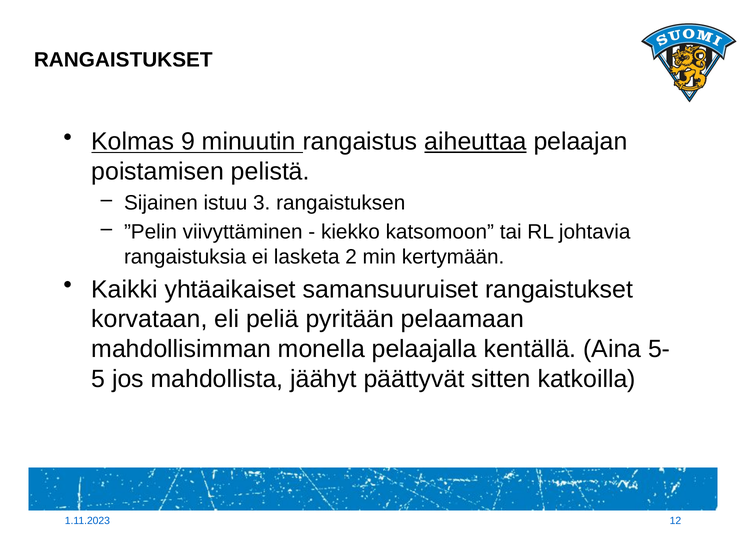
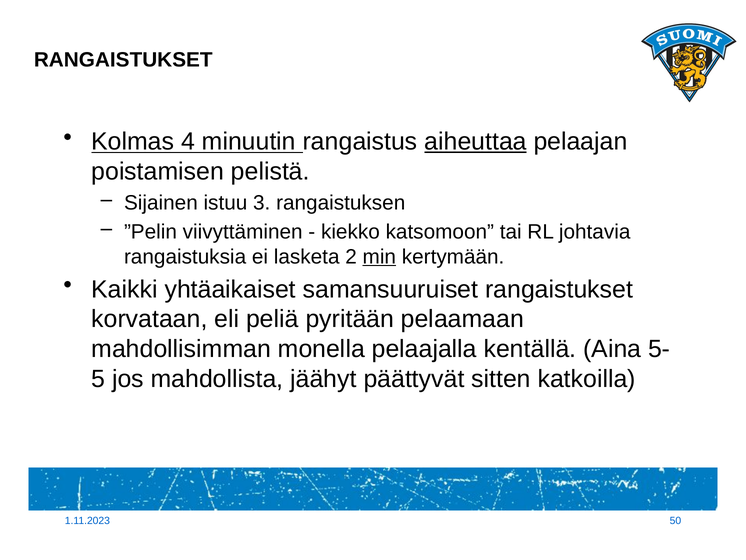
9: 9 -> 4
min underline: none -> present
12: 12 -> 50
